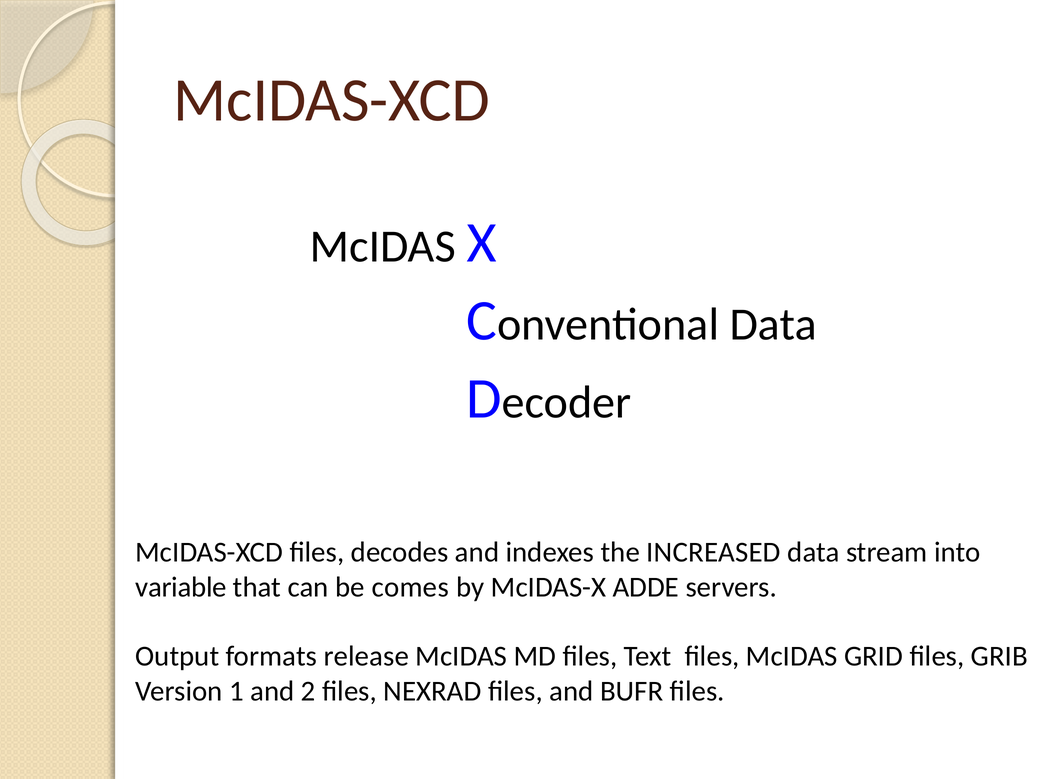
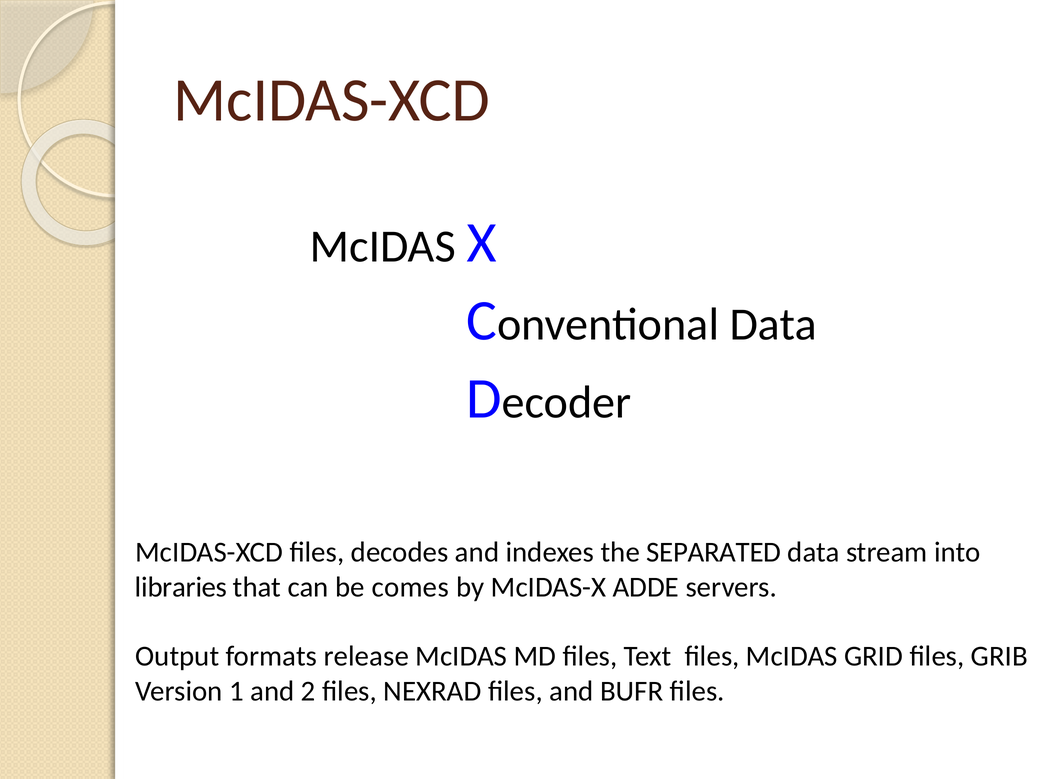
INCREASED: INCREASED -> SEPARATED
variable: variable -> libraries
